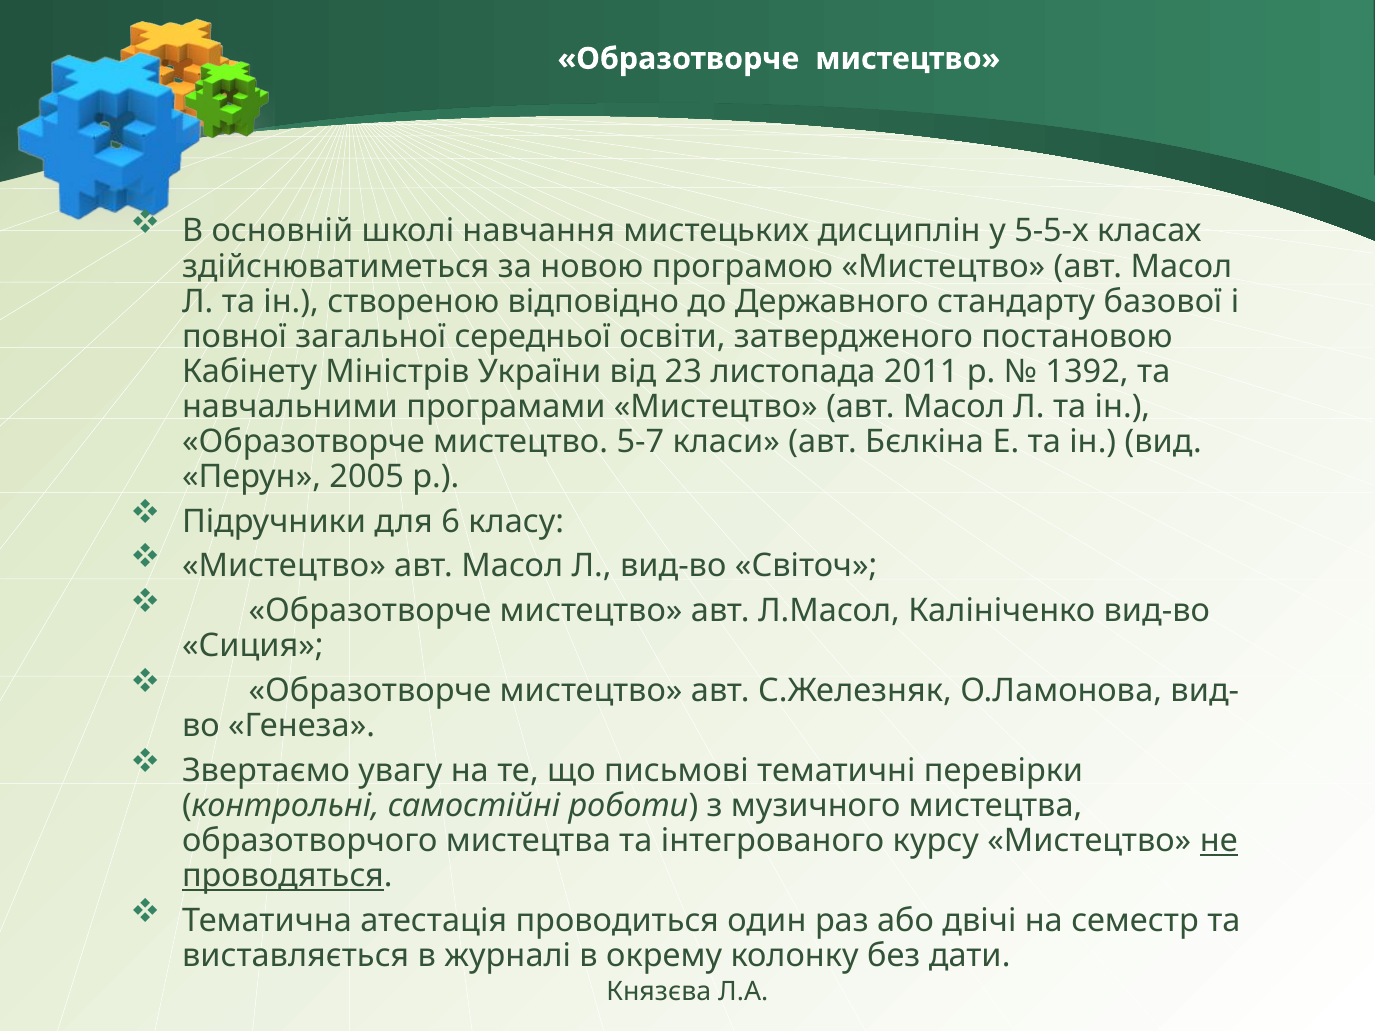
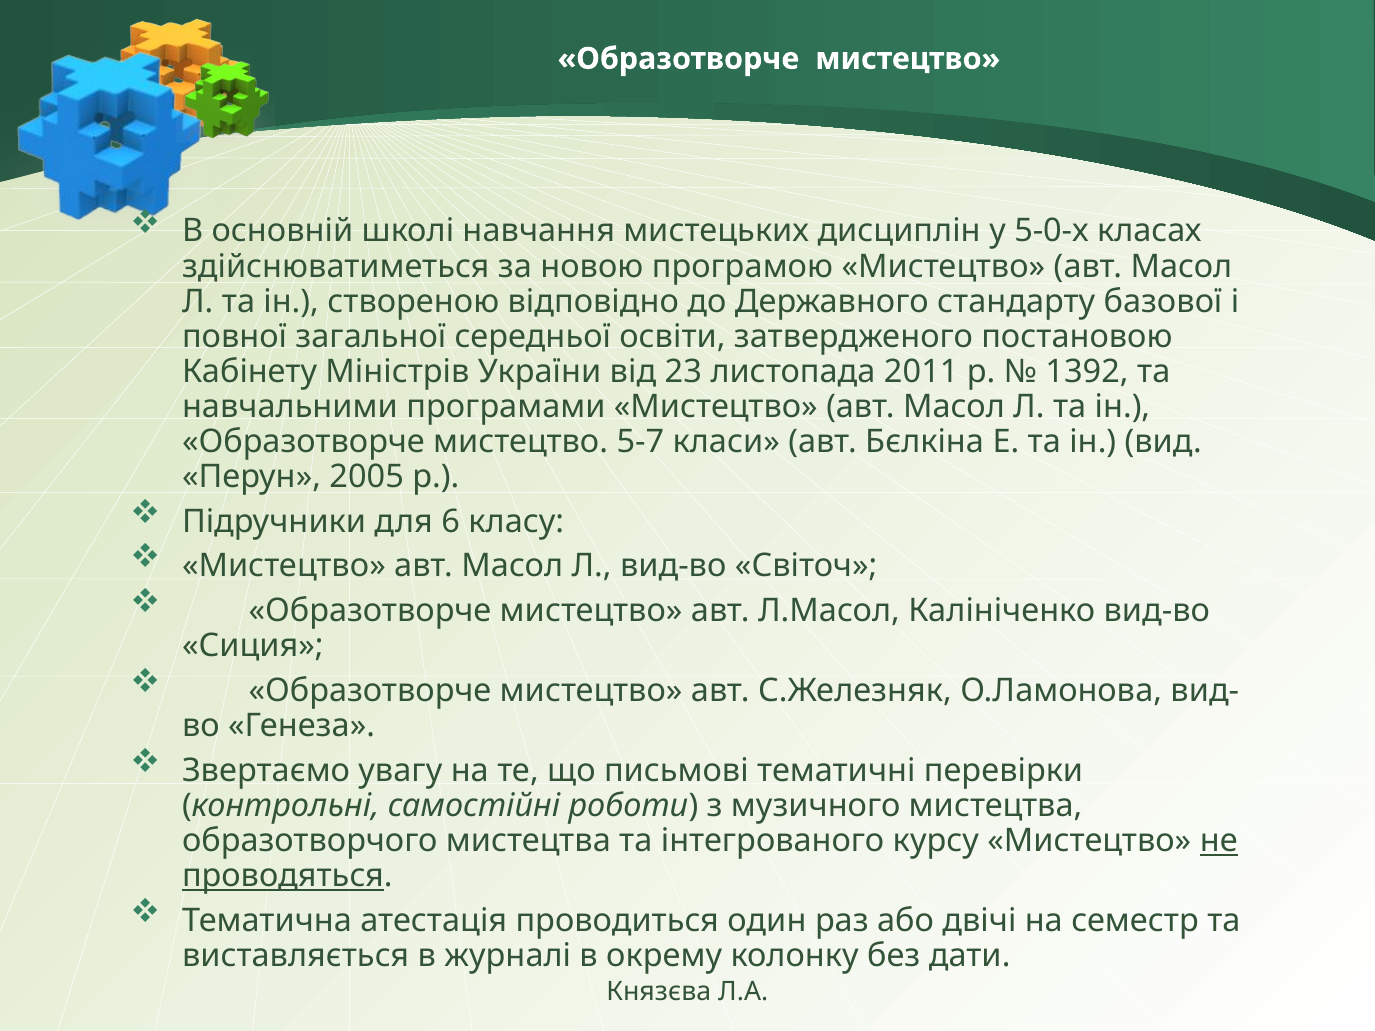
5-5-х: 5-5-х -> 5-0-х
